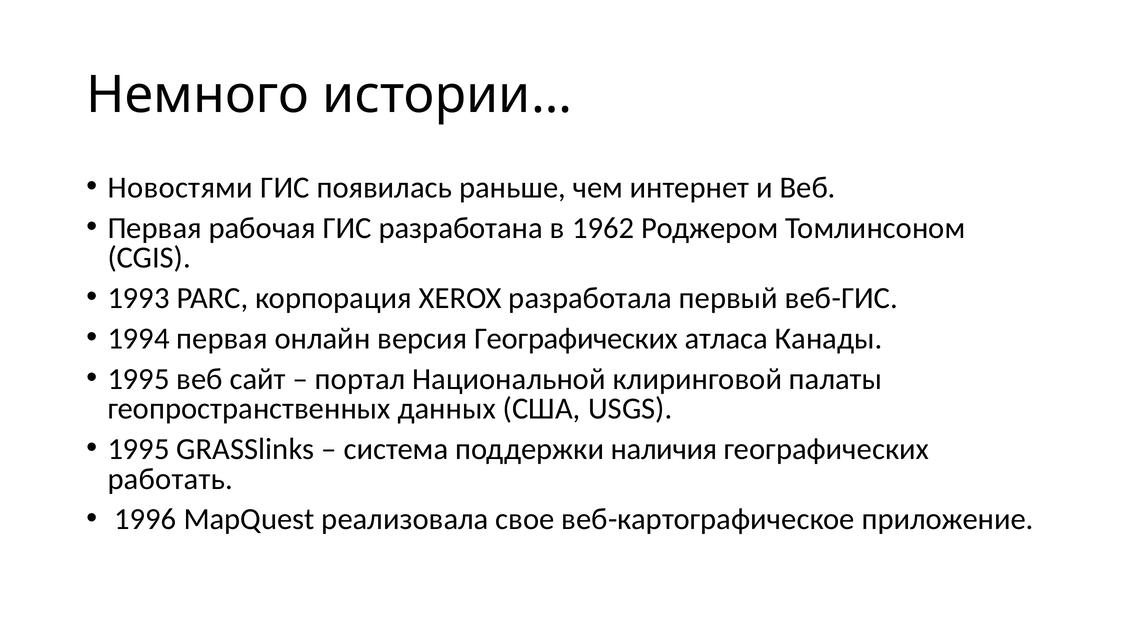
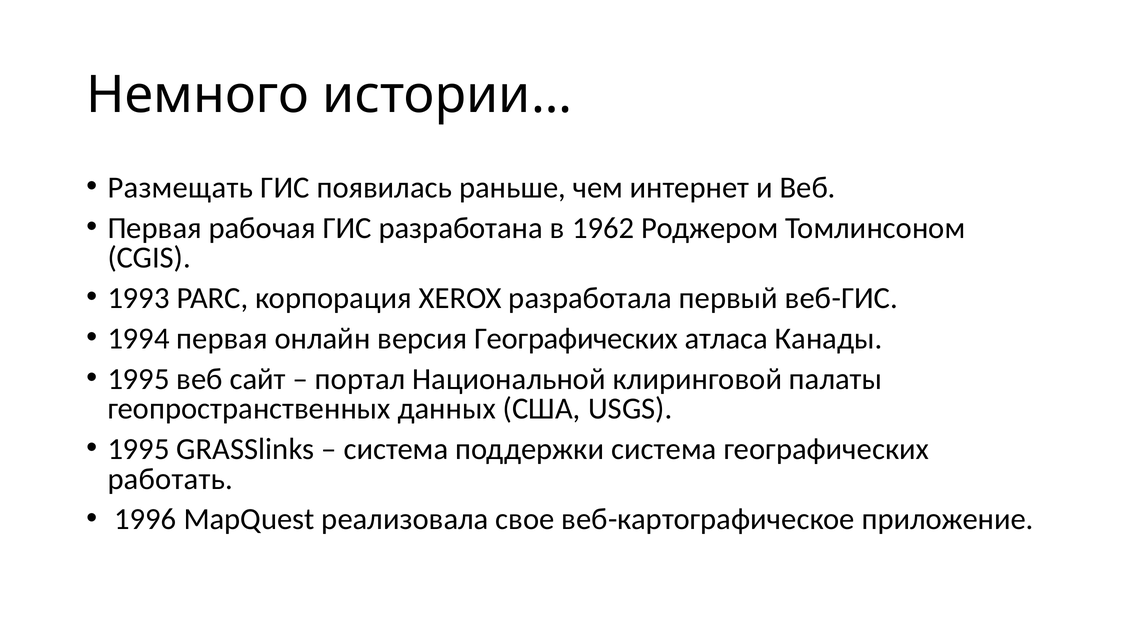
Новостями: Новостями -> Размещать
поддержки наличия: наличия -> система
